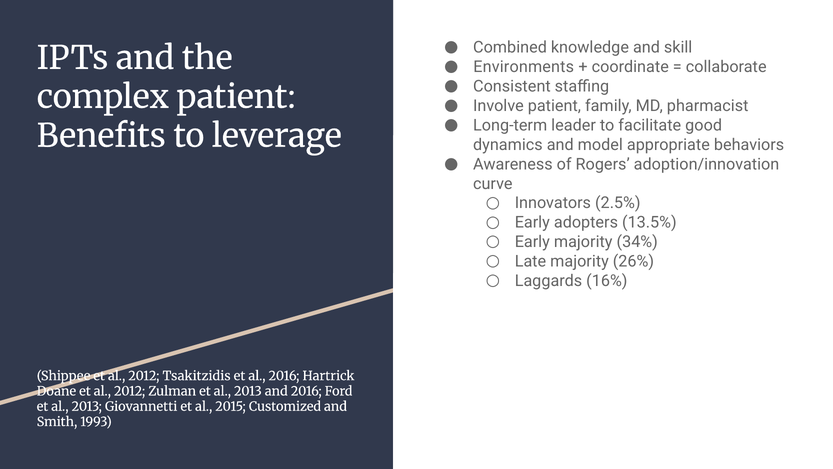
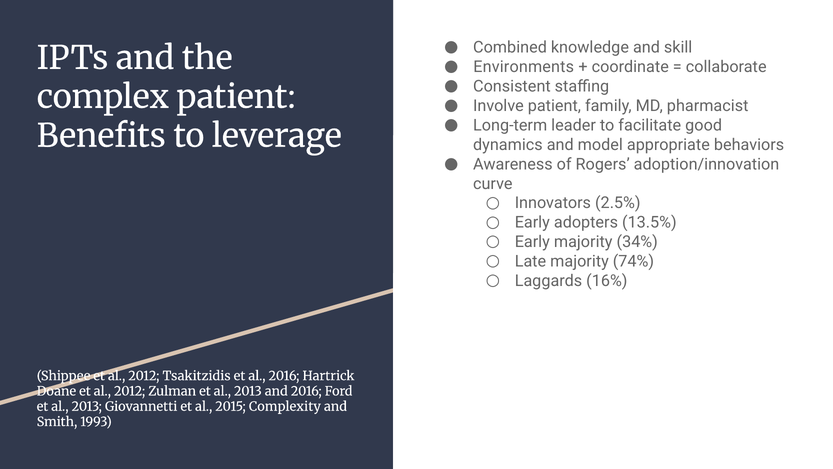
26%: 26% -> 74%
Customized: Customized -> Complexity
